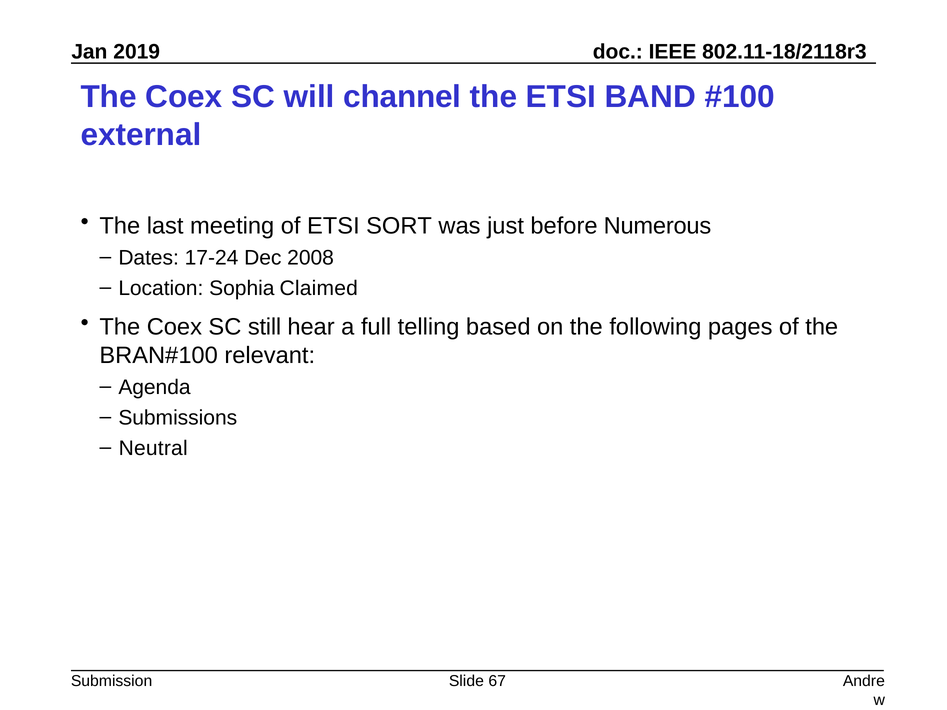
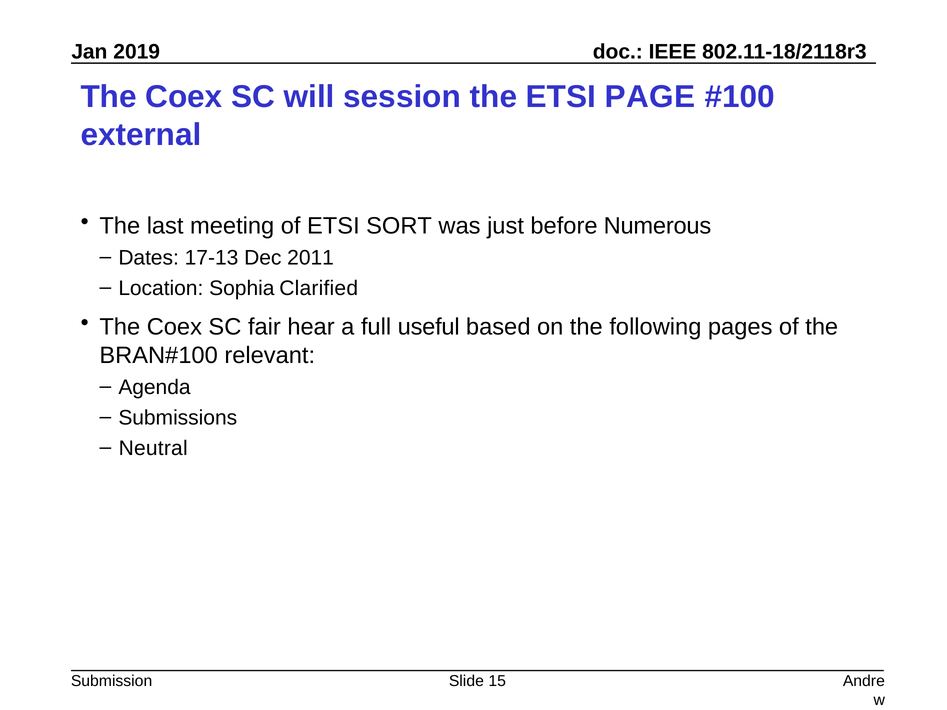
channel: channel -> session
BAND: BAND -> PAGE
17-24: 17-24 -> 17-13
2008: 2008 -> 2011
Claimed: Claimed -> Clarified
still: still -> fair
telling: telling -> useful
67: 67 -> 15
